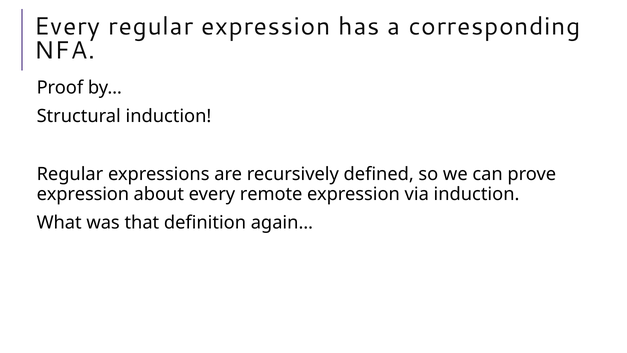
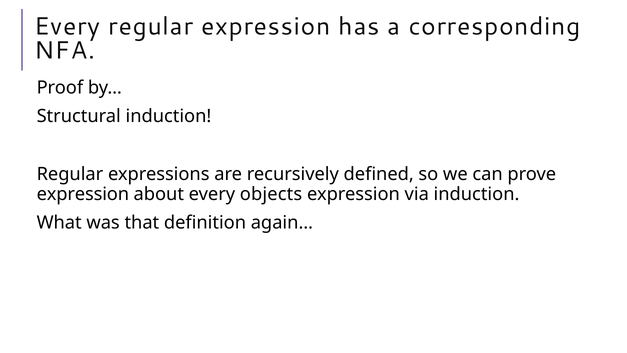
remote: remote -> objects
